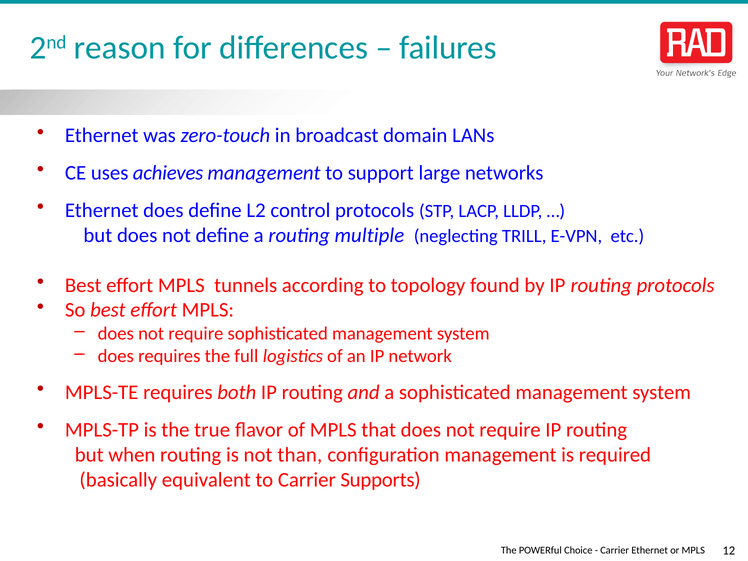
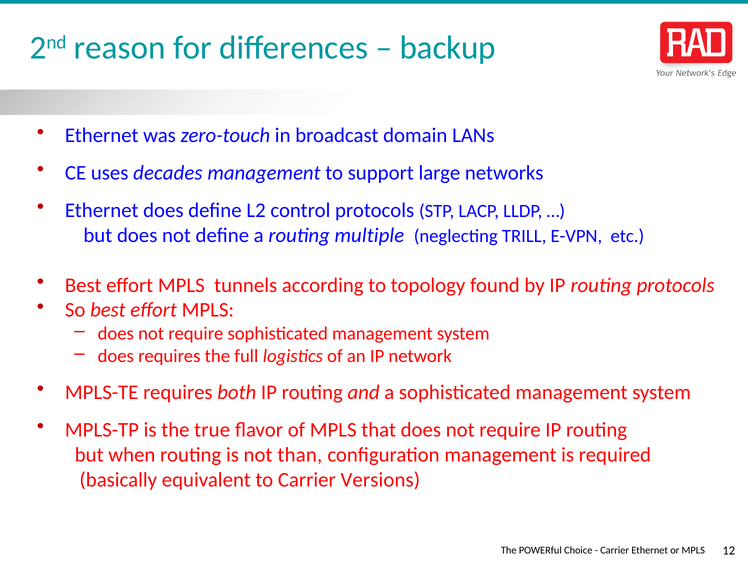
failures: failures -> backup
achieves: achieves -> decades
Supports: Supports -> Versions
